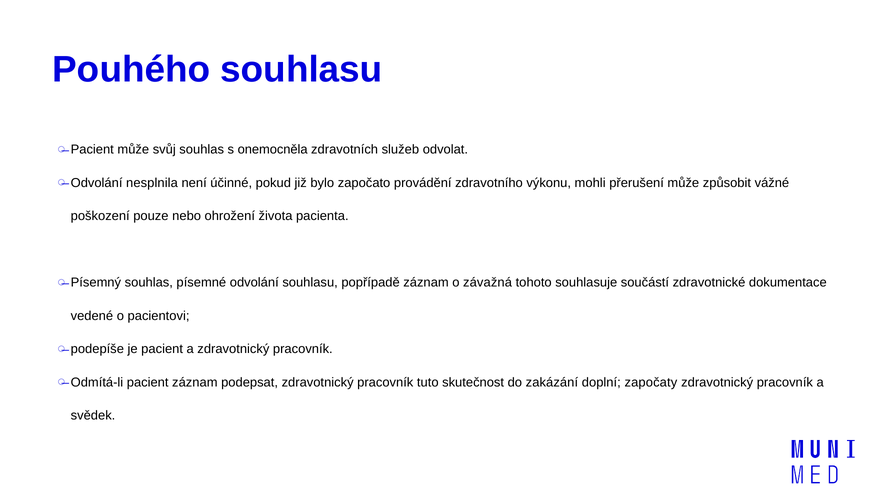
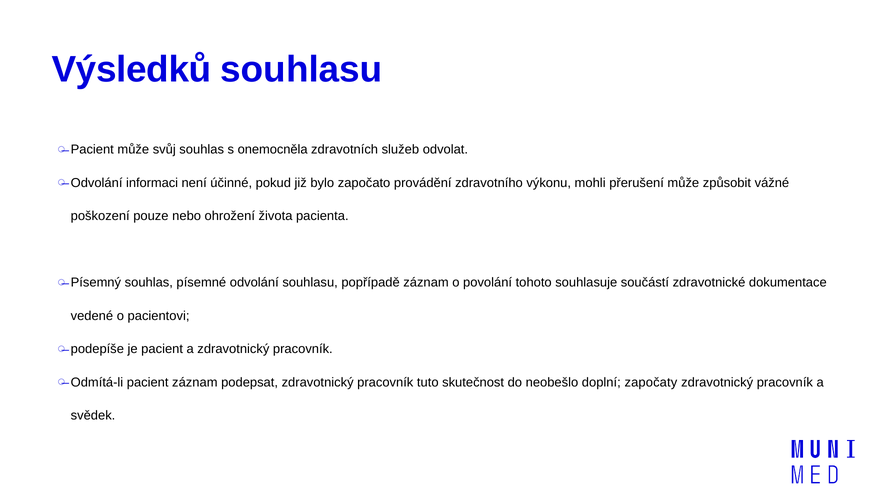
Pouhého: Pouhého -> Výsledků
nesplnila: nesplnila -> informaci
závažná: závažná -> povolání
zakázání: zakázání -> neobešlo
